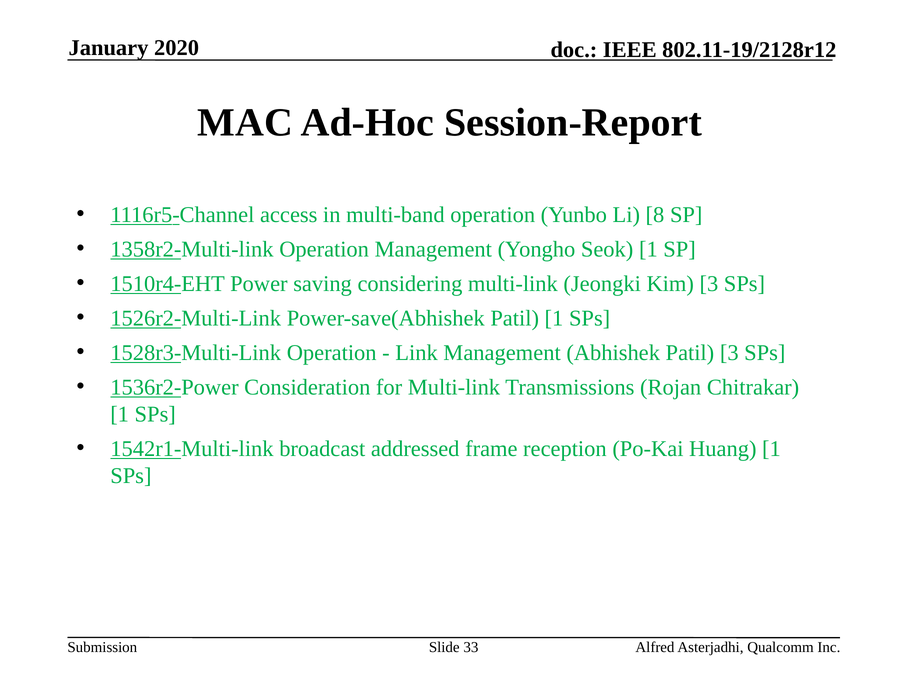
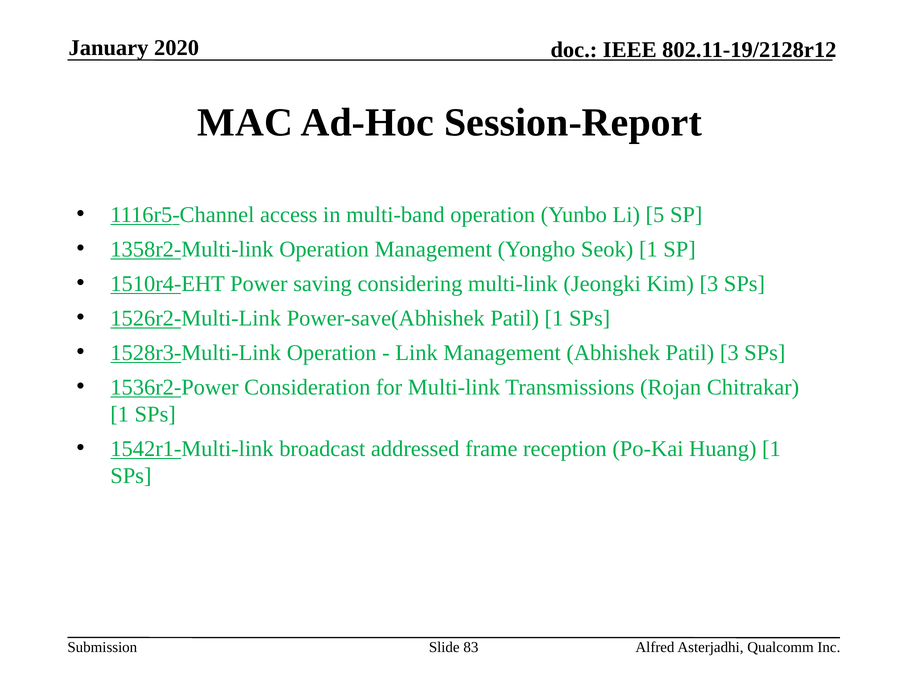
8: 8 -> 5
33: 33 -> 83
